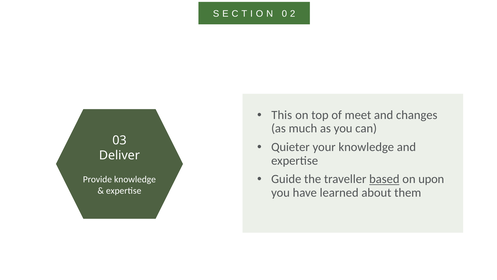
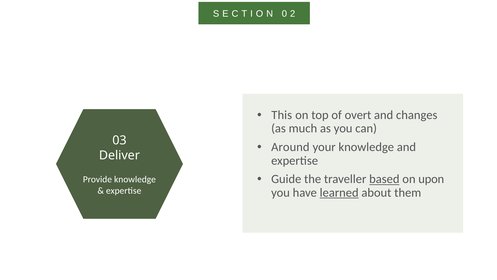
meet: meet -> overt
Quieter: Quieter -> Around
learned underline: none -> present
